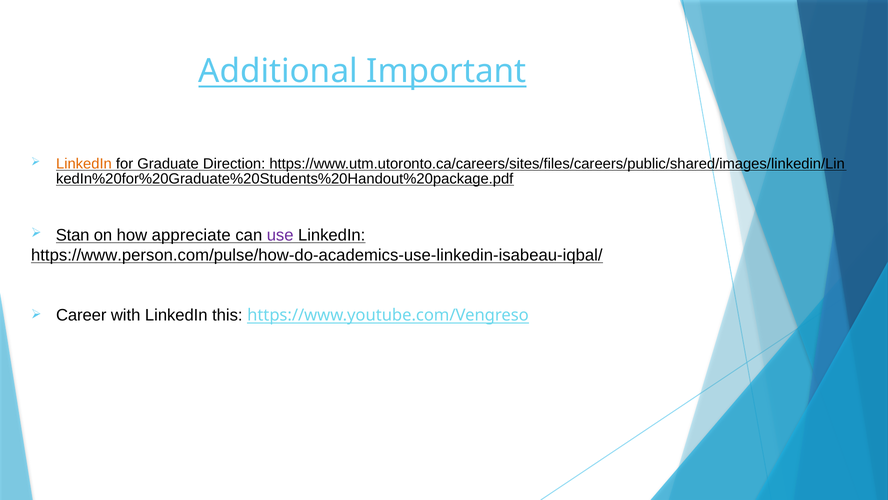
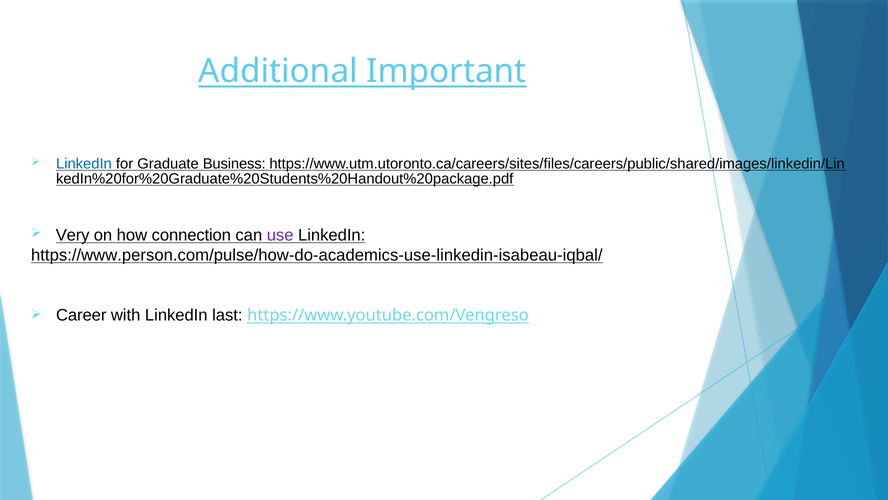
LinkedIn at (84, 164) colour: orange -> blue
Direction: Direction -> Business
Stan: Stan -> Very
appreciate: appreciate -> connection
this: this -> last
